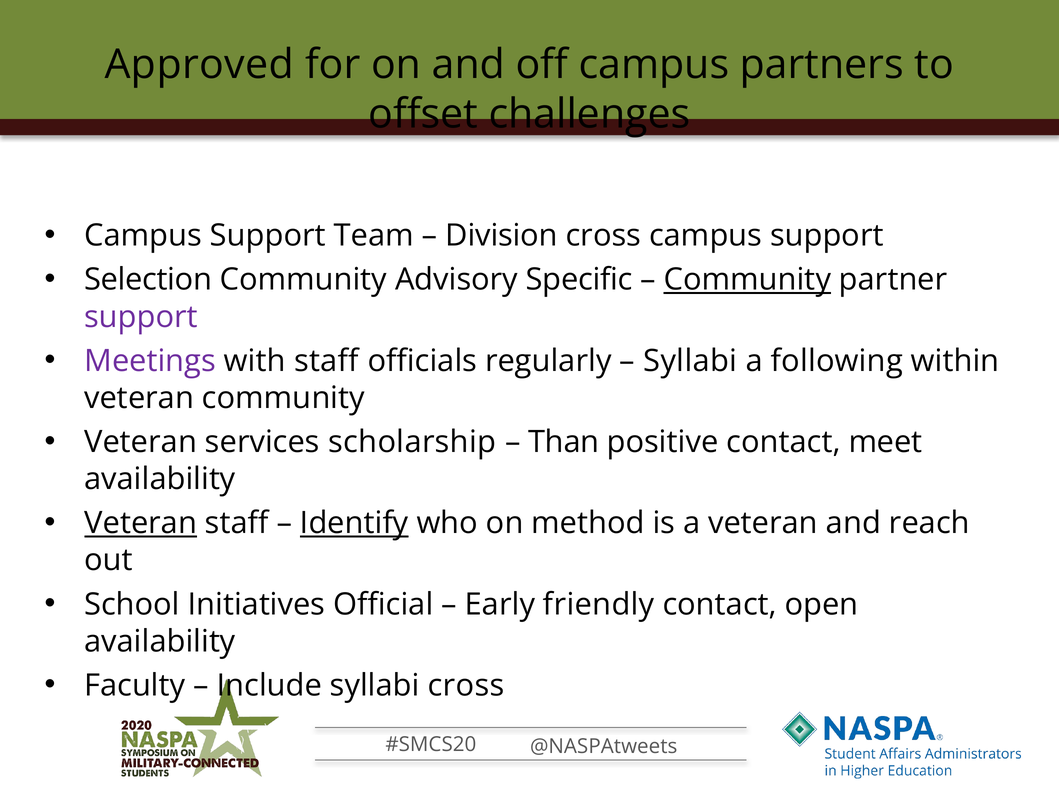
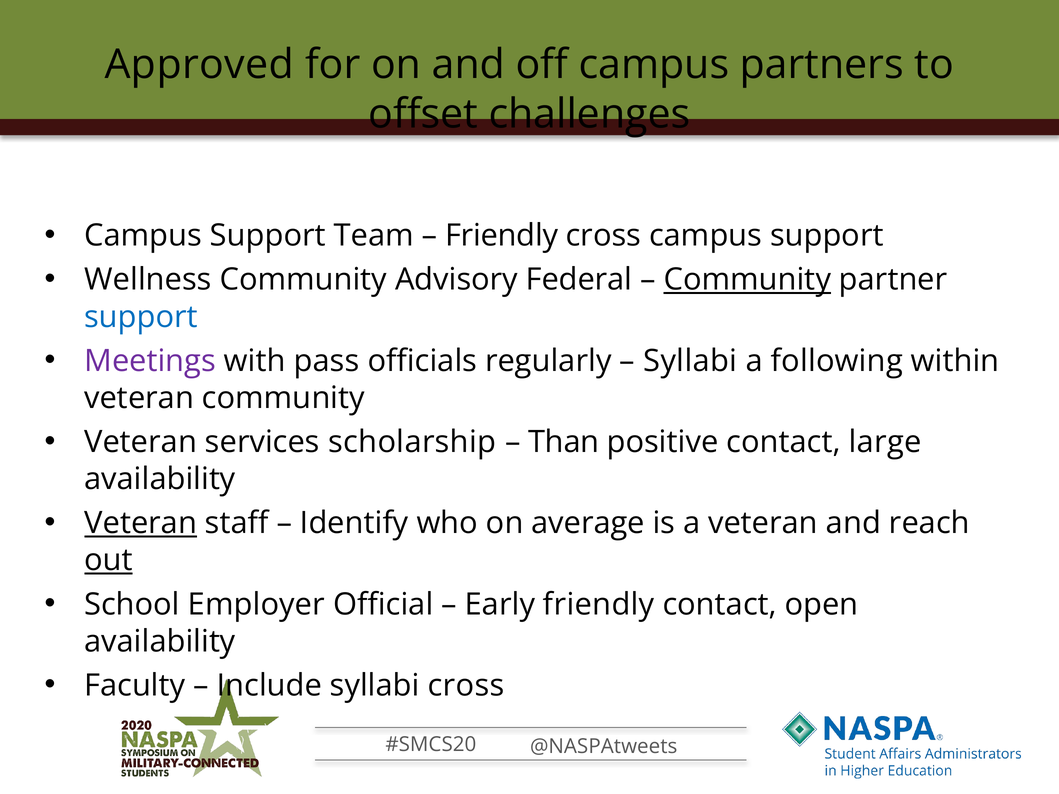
Division at (502, 236): Division -> Friendly
Selection: Selection -> Wellness
Specific: Specific -> Federal
support at (141, 317) colour: purple -> blue
with staff: staff -> pass
meet: meet -> large
Identify underline: present -> none
method: method -> average
out underline: none -> present
Initiatives: Initiatives -> Employer
